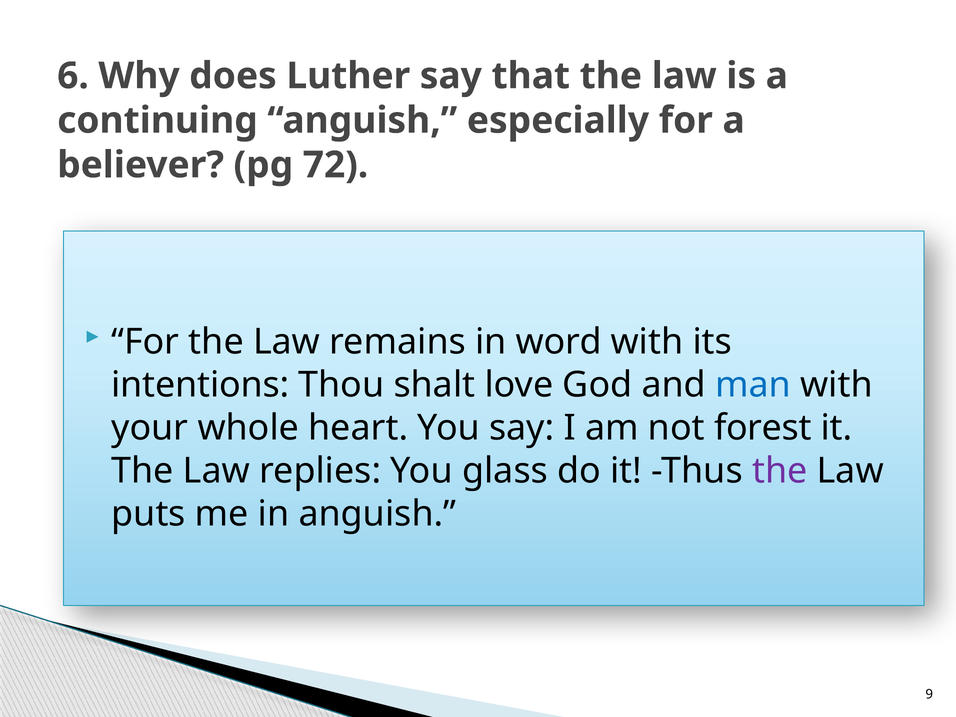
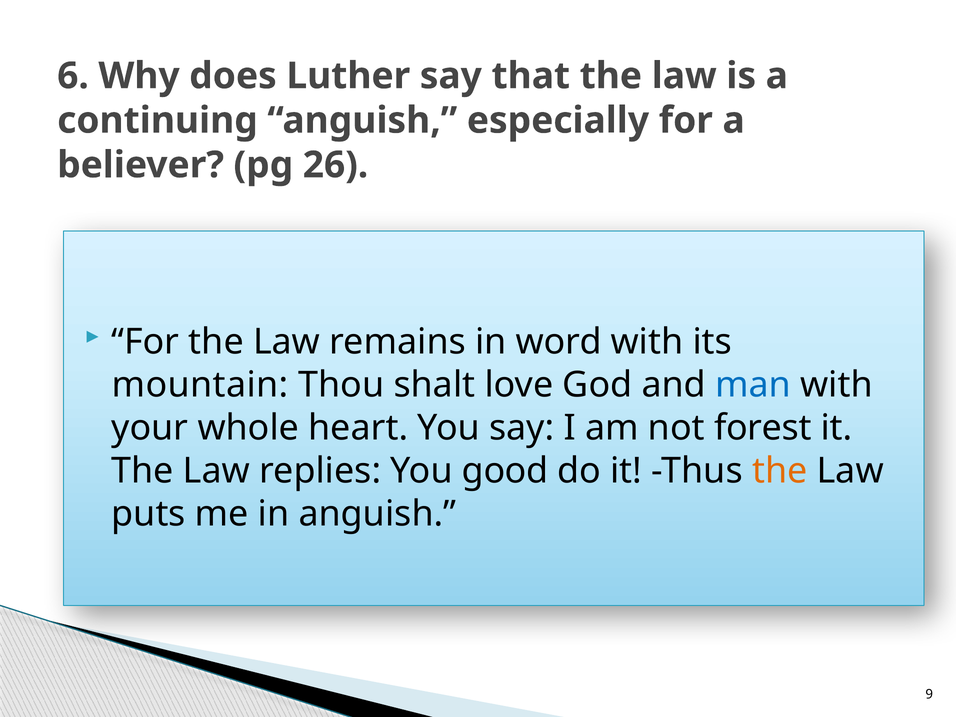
72: 72 -> 26
intentions: intentions -> mountain
glass: glass -> good
the at (780, 471) colour: purple -> orange
